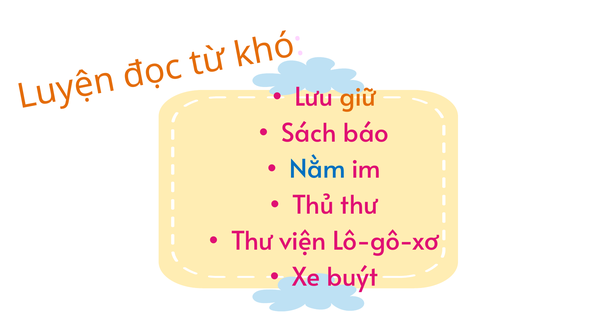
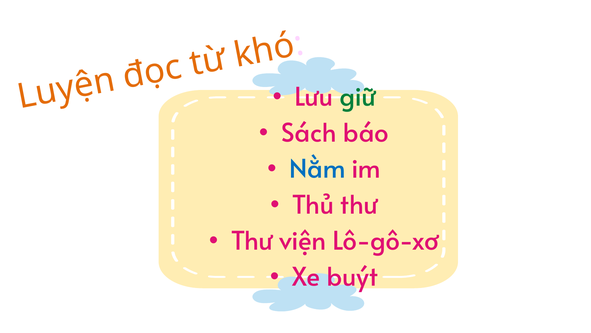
giữ colour: orange -> green
